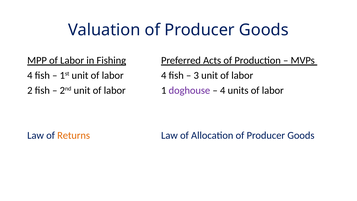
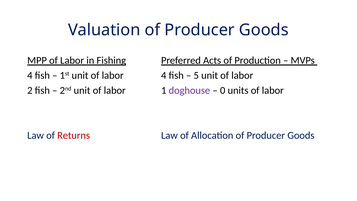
3: 3 -> 5
4 at (223, 90): 4 -> 0
Returns colour: orange -> red
